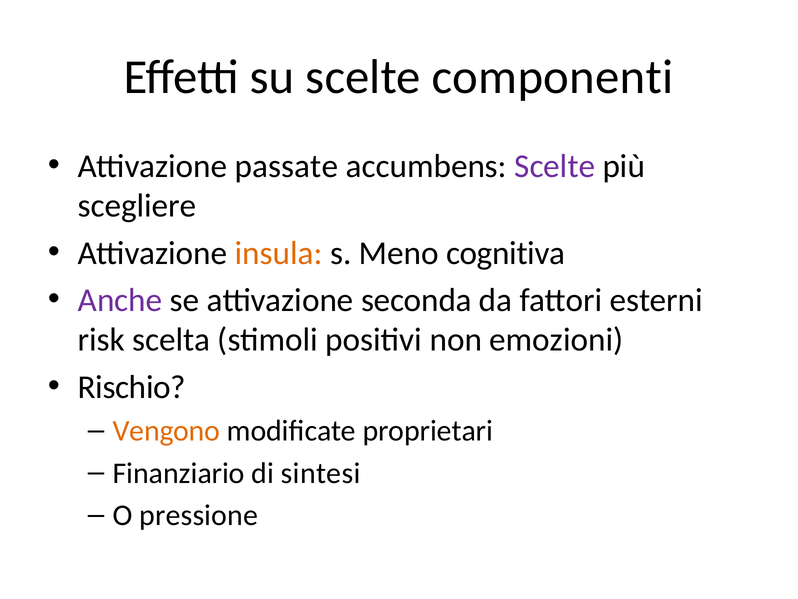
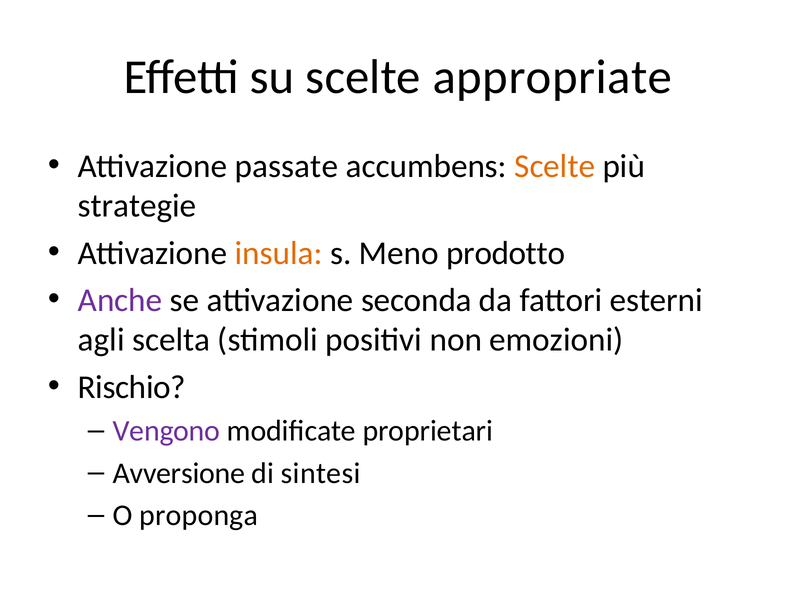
componenti: componenti -> appropriate
Scelte at (555, 166) colour: purple -> orange
scegliere: scegliere -> strategie
cognitiva: cognitiva -> prodotto
risk: risk -> agli
Vengono colour: orange -> purple
Finanziario: Finanziario -> Avversione
pressione: pressione -> proponga
